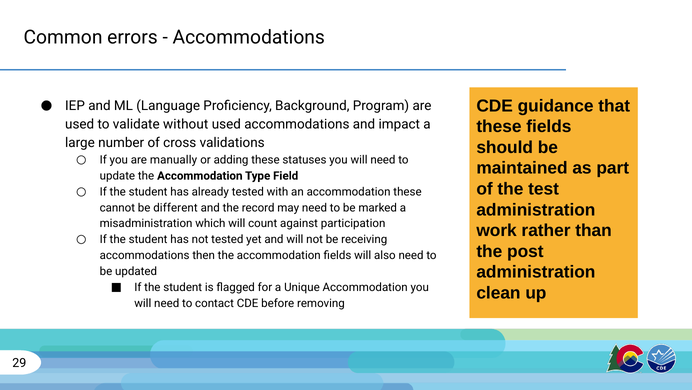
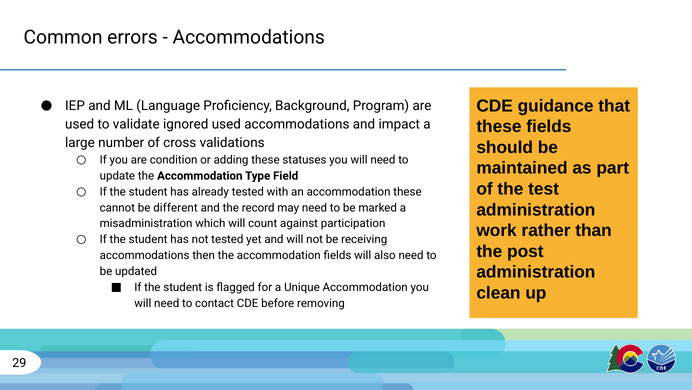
without: without -> ignored
manually: manually -> condition
